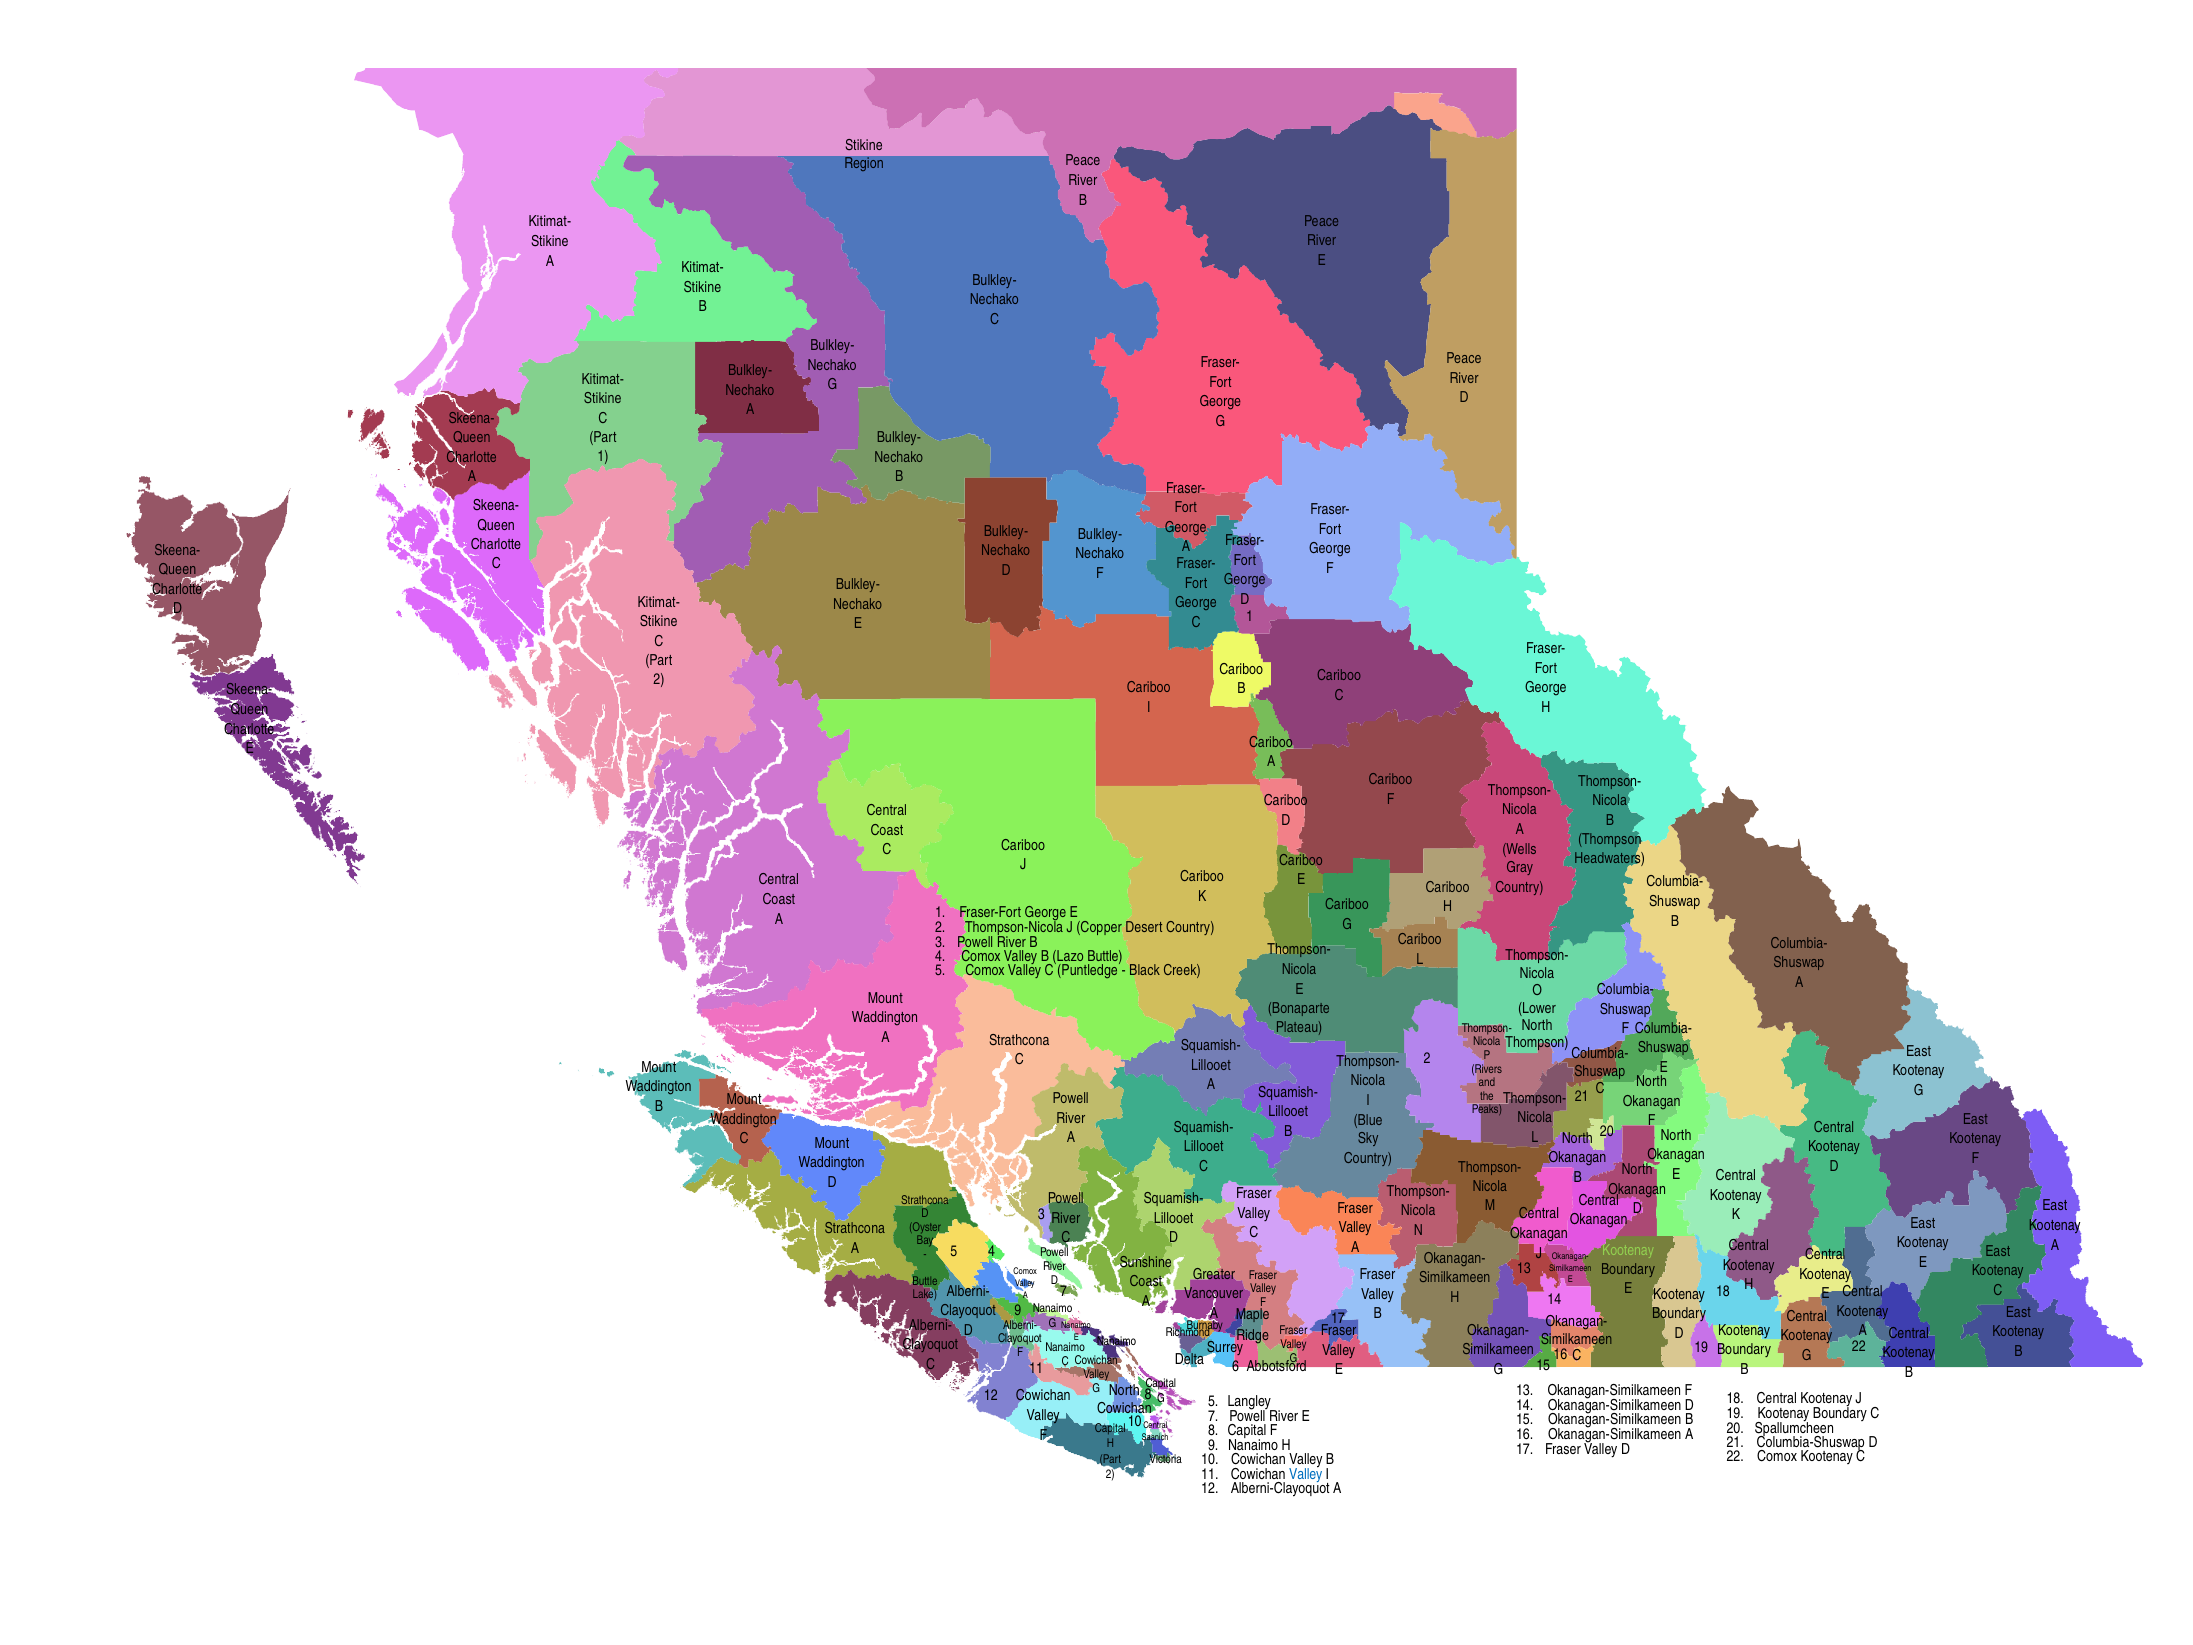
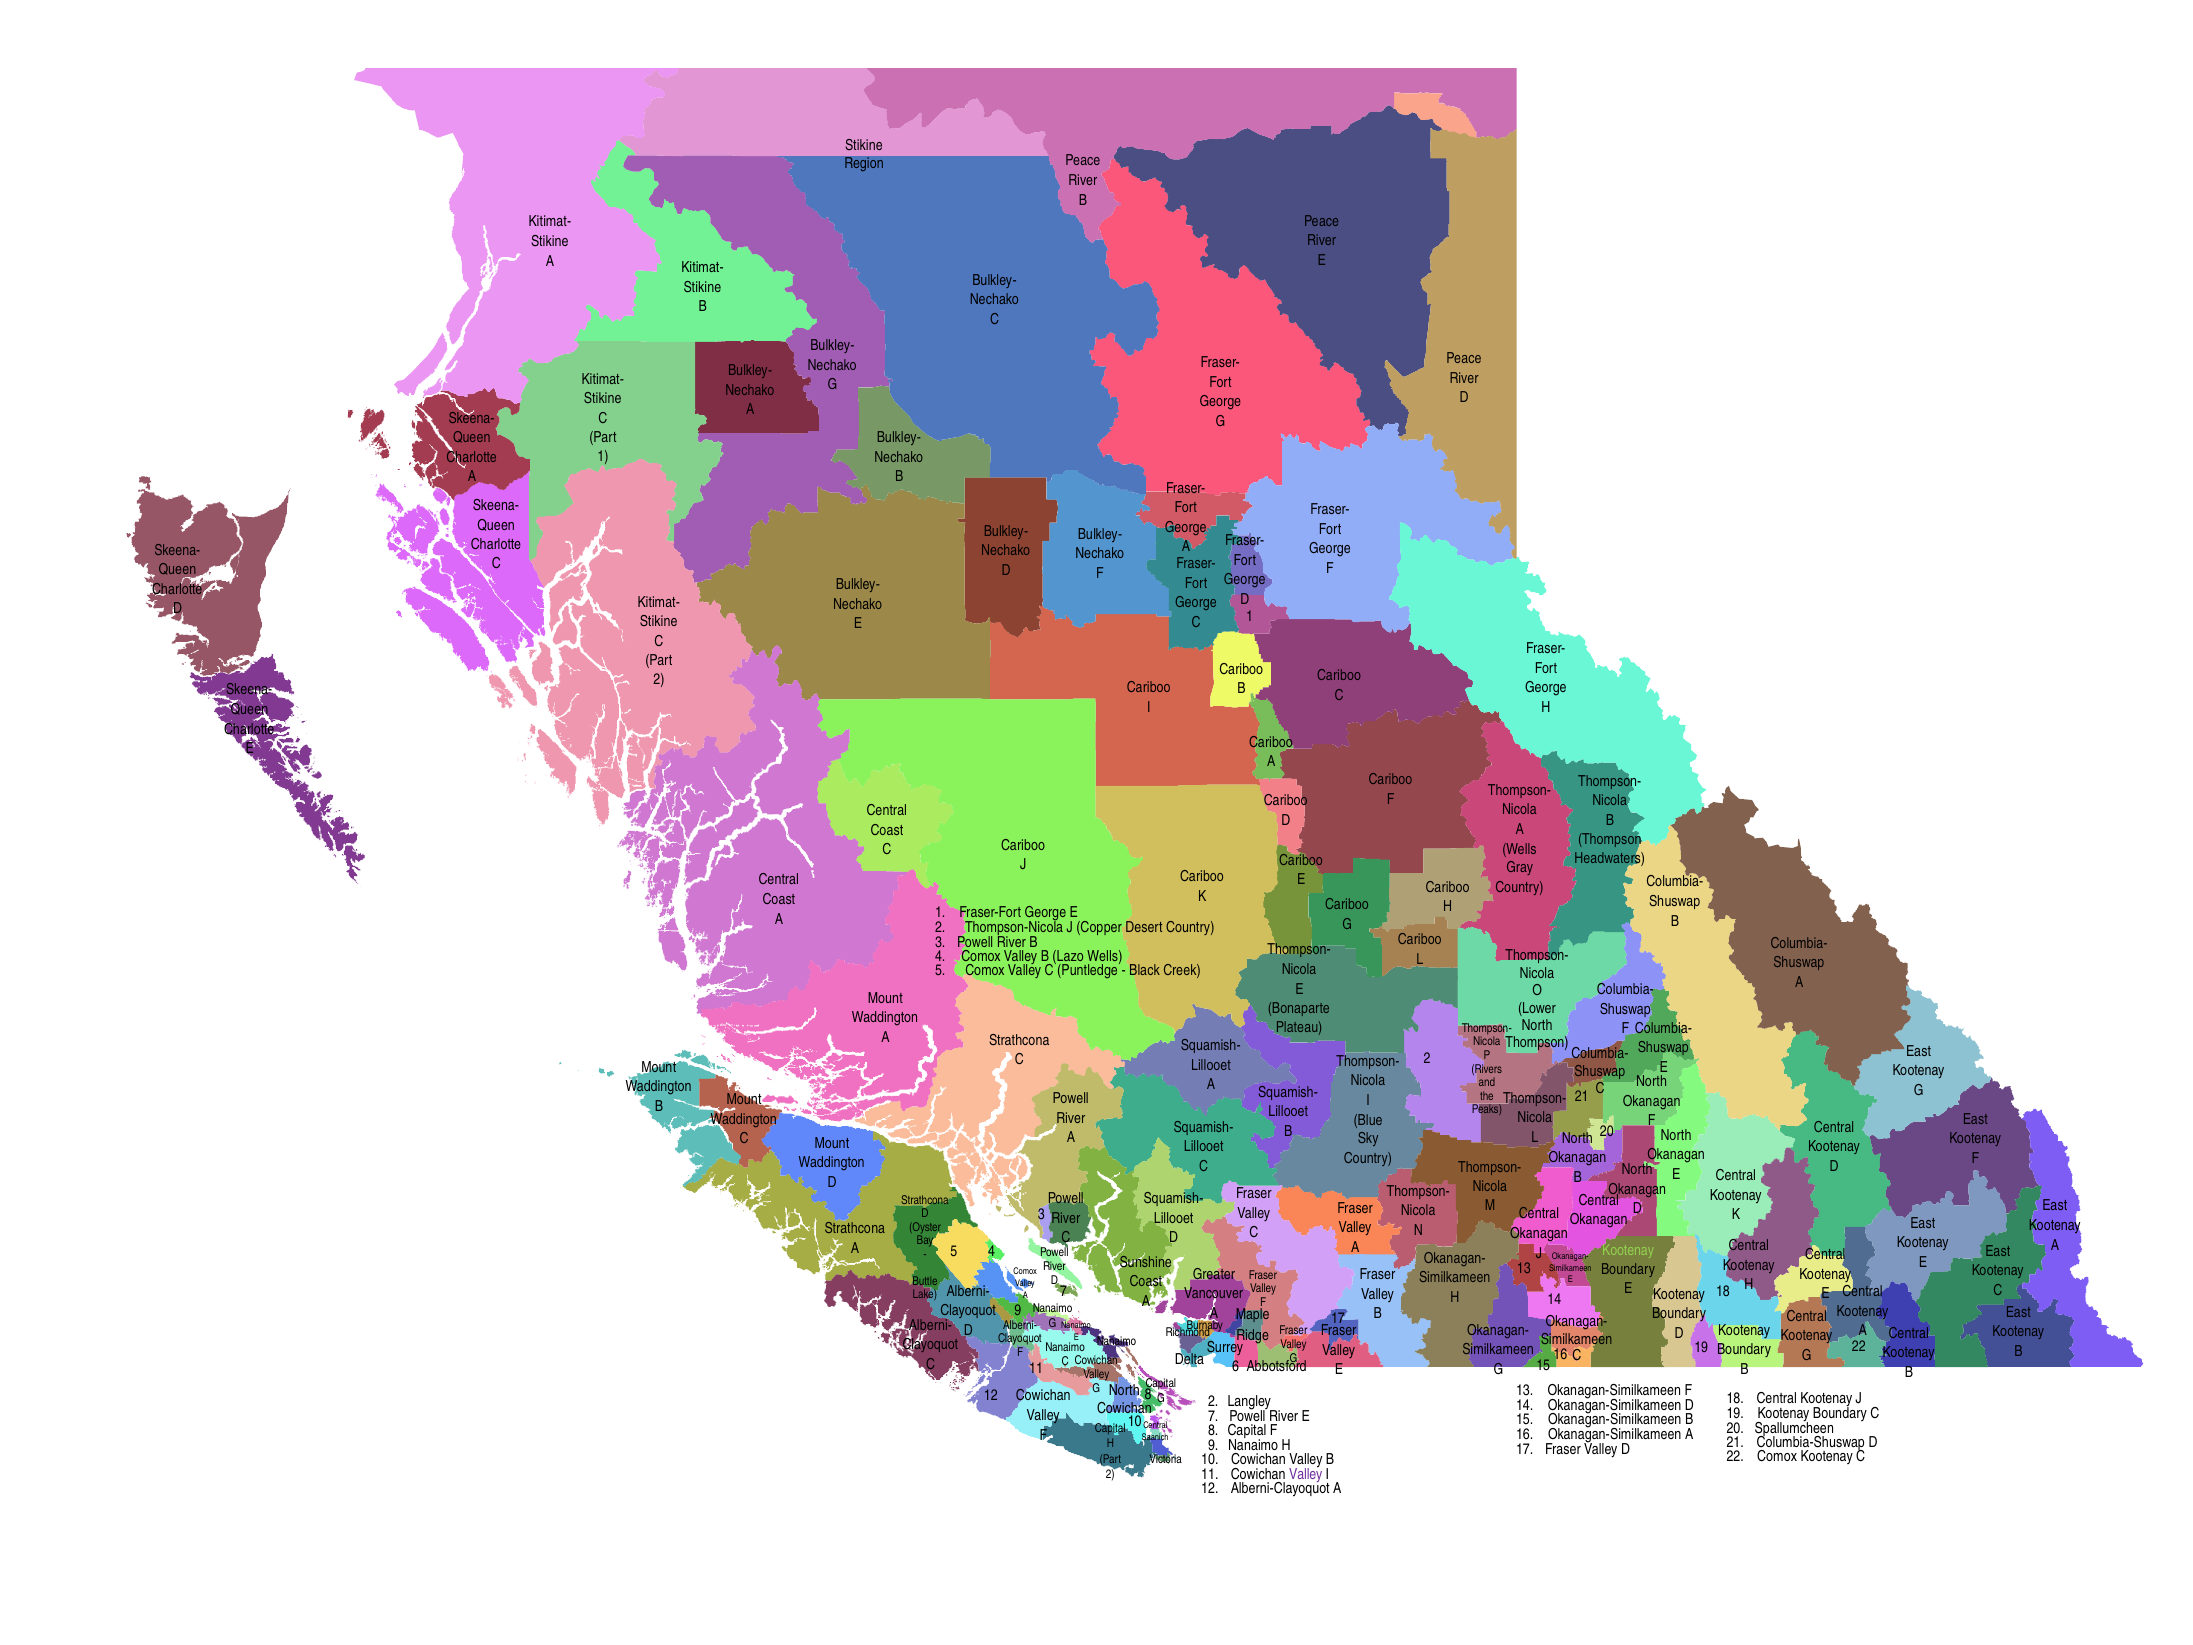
Lazo Buttle: Buttle -> Wells
8 5: 5 -> 2
Valley at (1306, 1474) colour: blue -> purple
